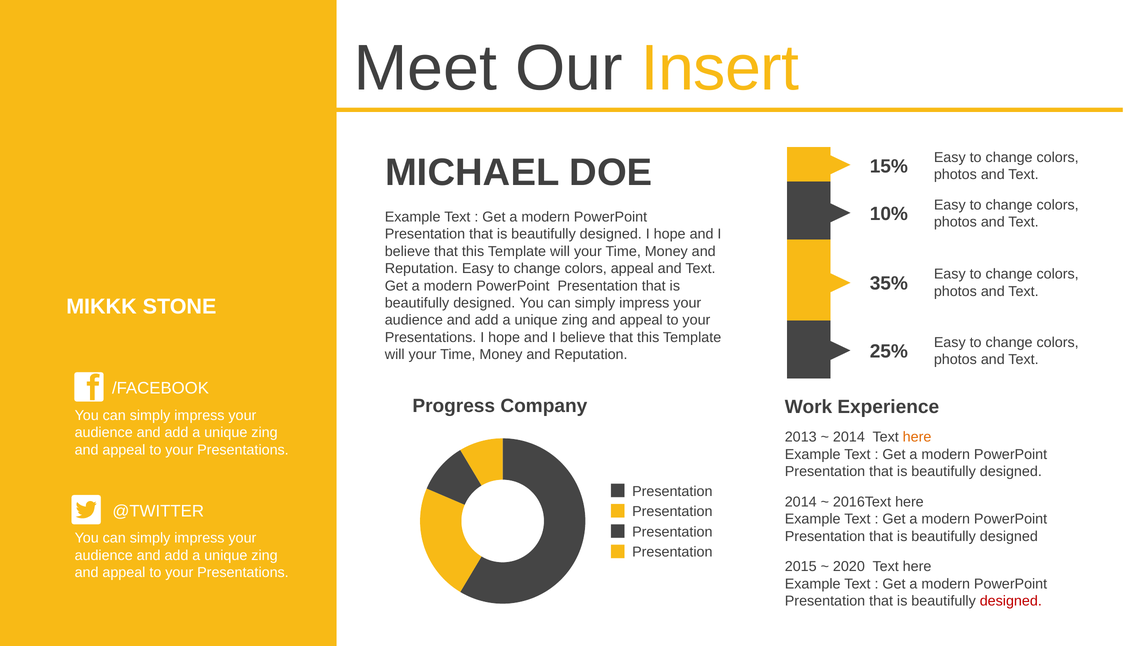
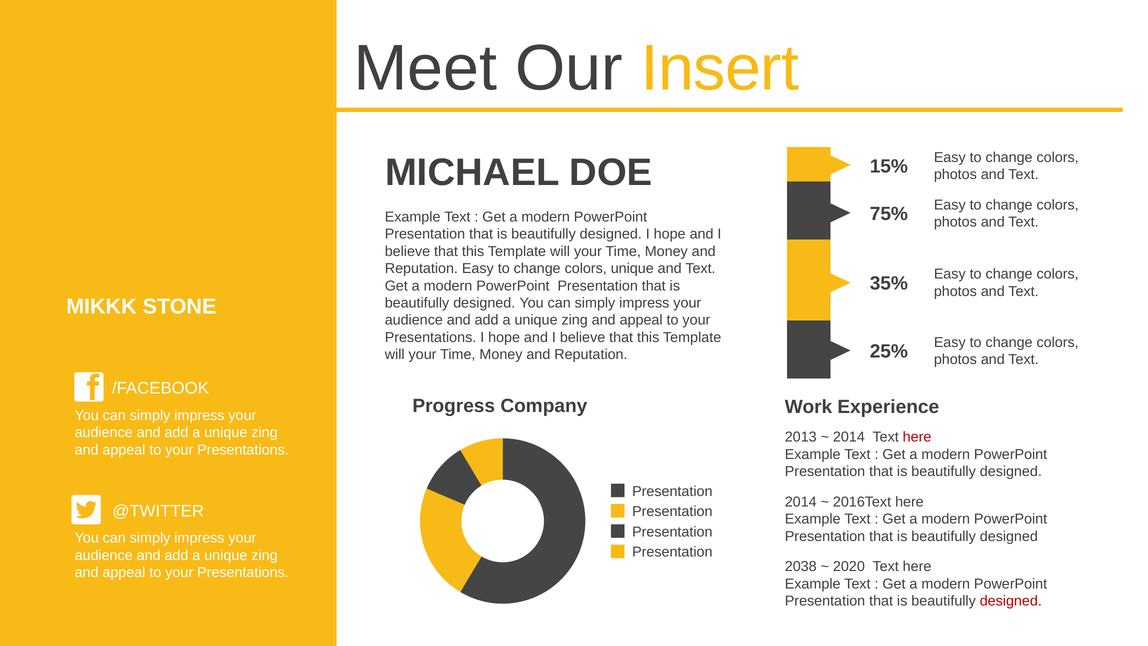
10%: 10% -> 75%
colors appeal: appeal -> unique
here at (917, 437) colour: orange -> red
2015: 2015 -> 2038
